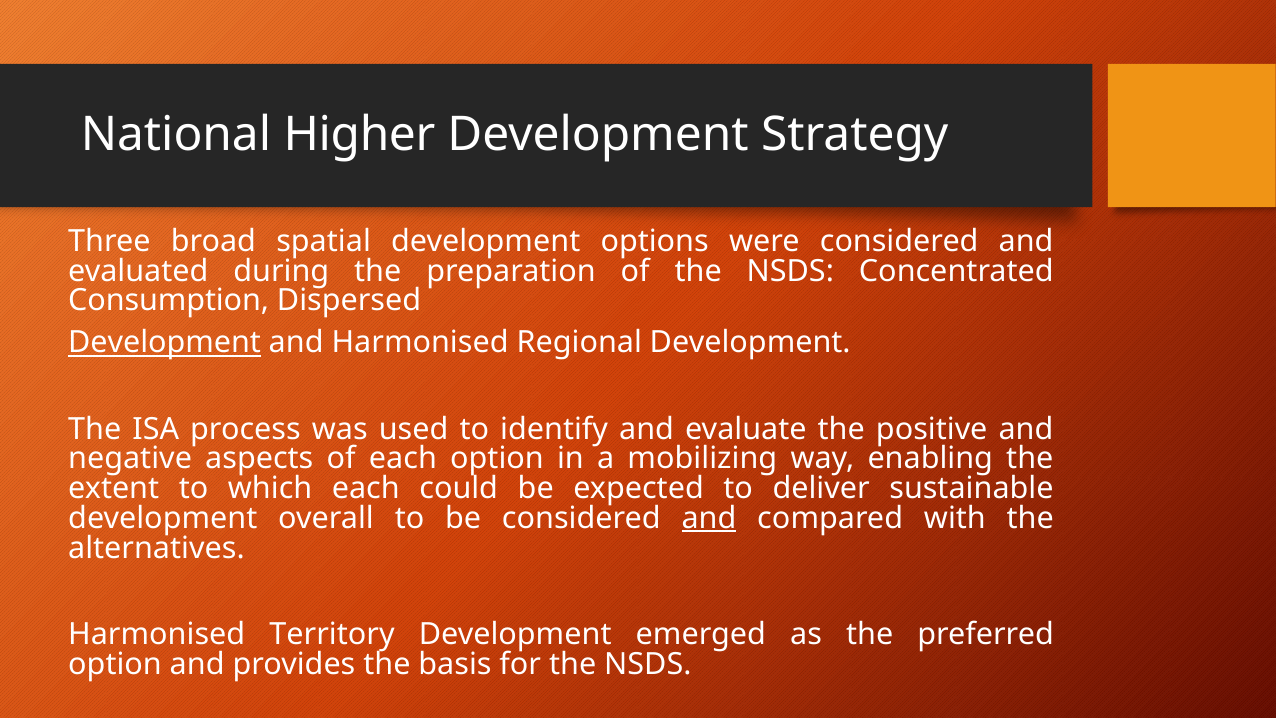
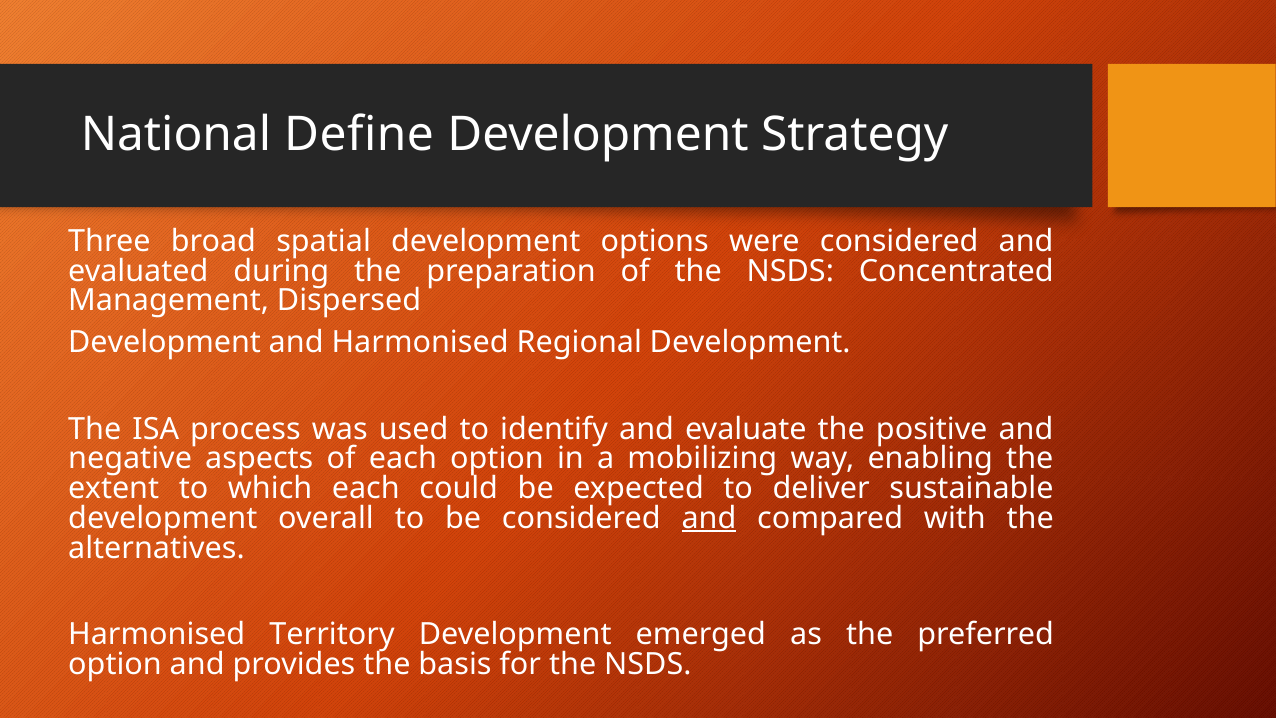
Higher: Higher -> Define
Consumption: Consumption -> Management
Development at (165, 342) underline: present -> none
